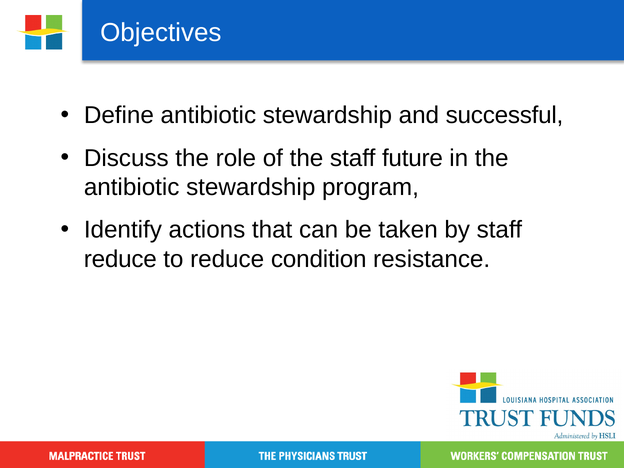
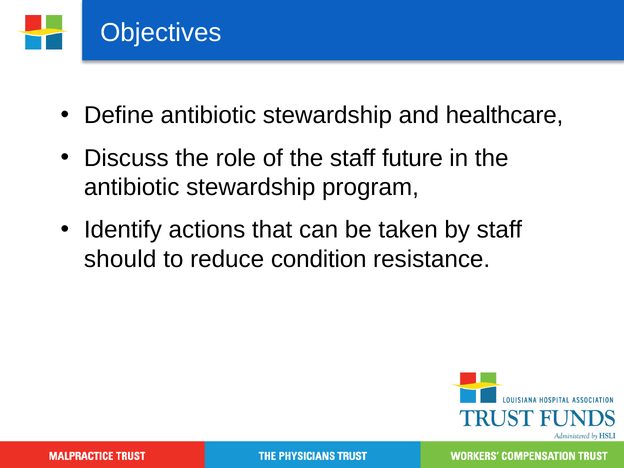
successful: successful -> healthcare
reduce at (120, 259): reduce -> should
